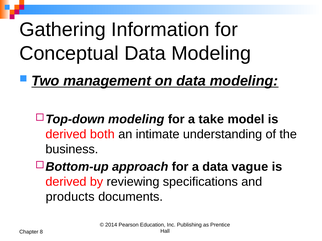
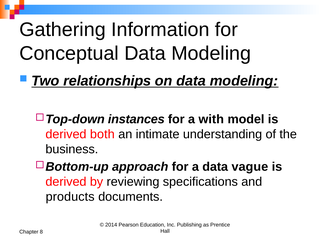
management: management -> relationships
modeling at (136, 119): modeling -> instances
take: take -> with
